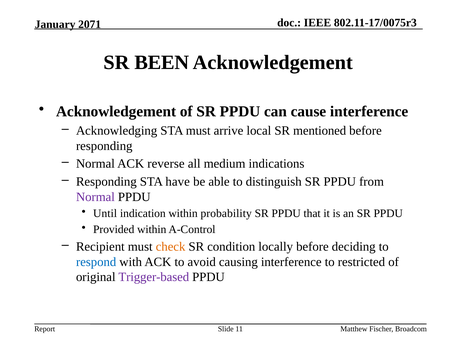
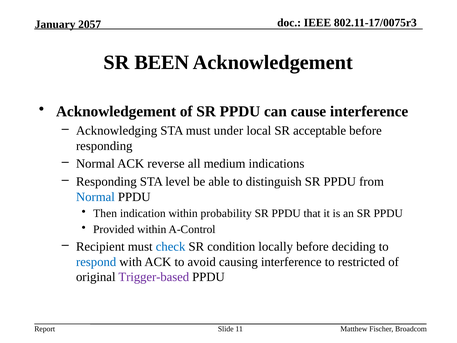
2071: 2071 -> 2057
arrive: arrive -> under
mentioned: mentioned -> acceptable
have: have -> level
Normal at (95, 197) colour: purple -> blue
Until: Until -> Then
check colour: orange -> blue
